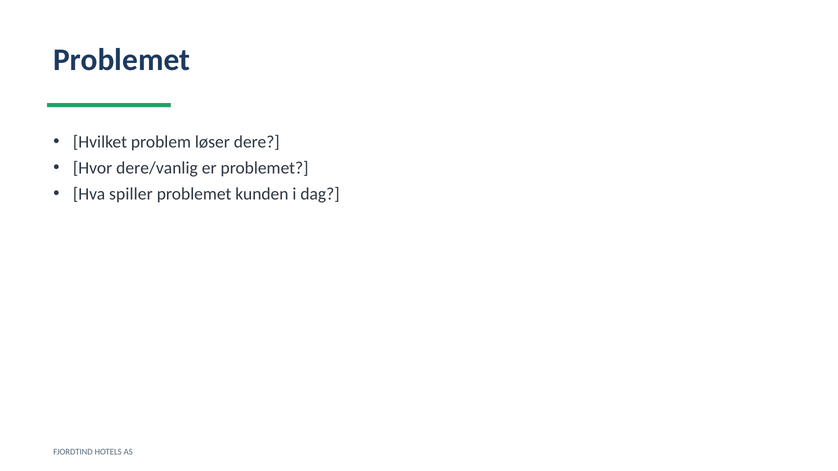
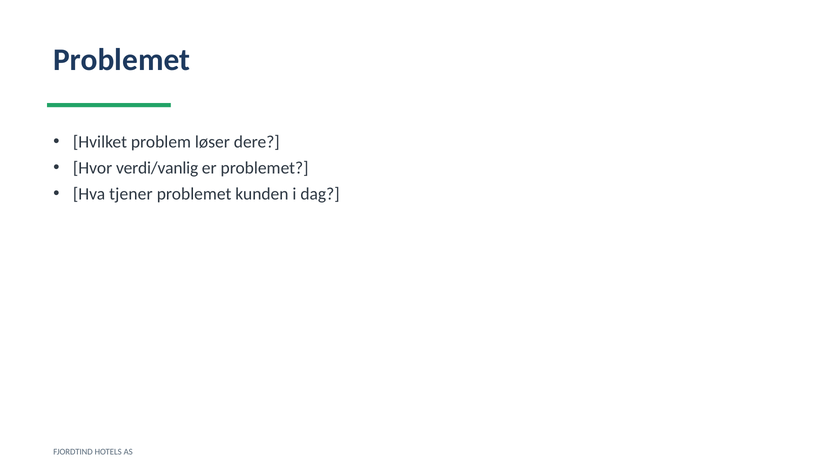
dere/vanlig: dere/vanlig -> verdi/vanlig
spiller: spiller -> tjener
